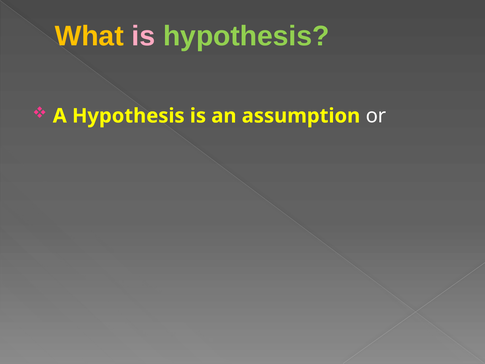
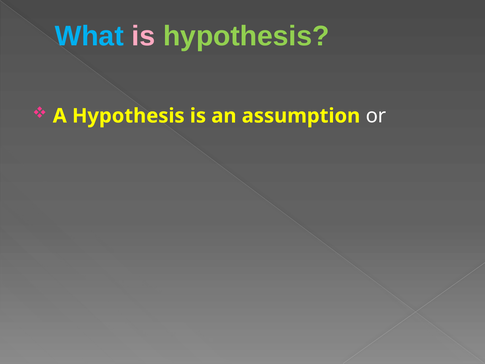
What colour: yellow -> light blue
